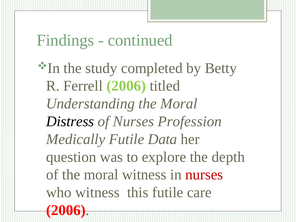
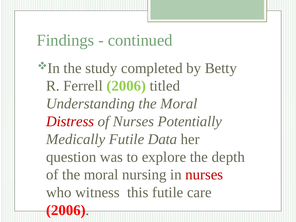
Distress colour: black -> red
Profession: Profession -> Potentially
moral witness: witness -> nursing
